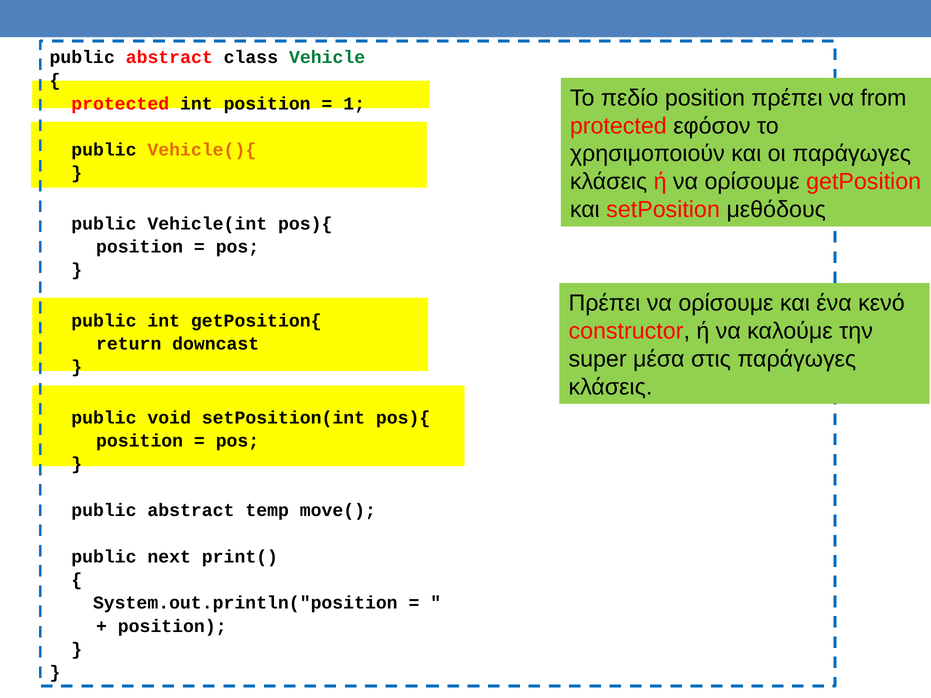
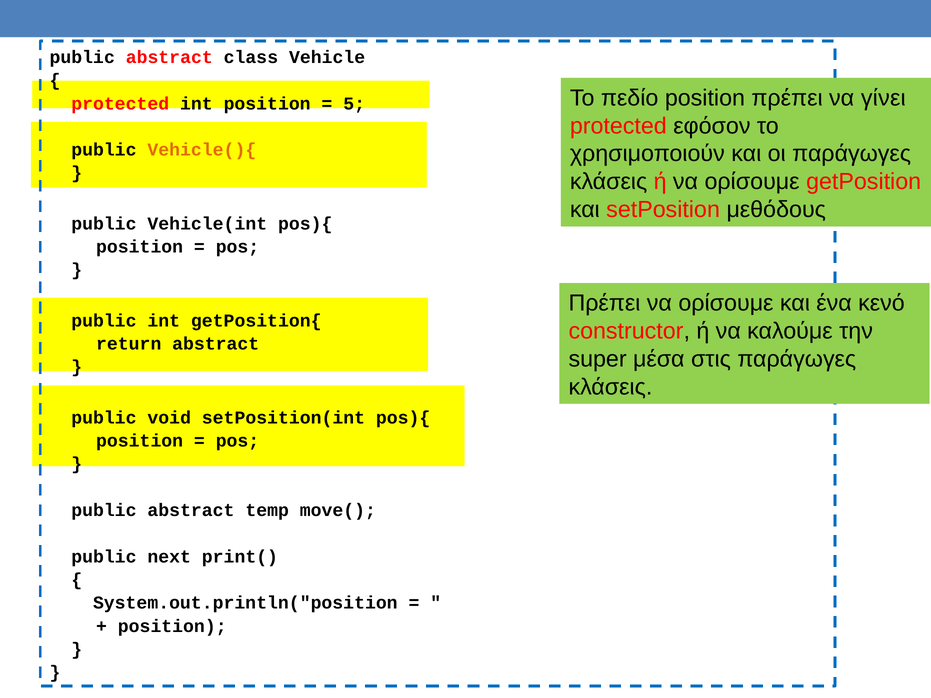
Vehicle colour: green -> black
from: from -> γίνει
1: 1 -> 5
return downcast: downcast -> abstract
